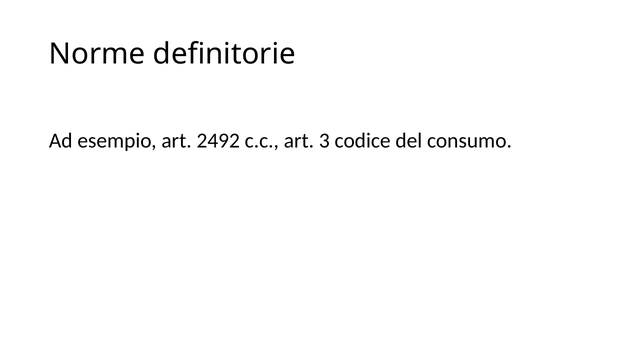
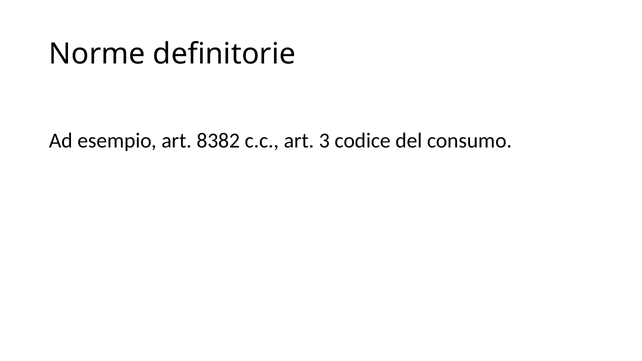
2492: 2492 -> 8382
